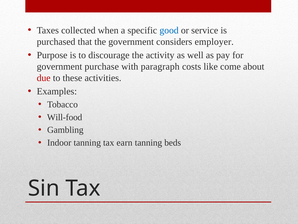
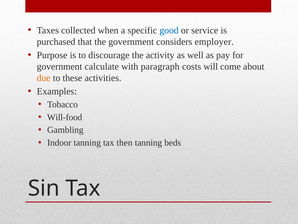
purchase: purchase -> calculate
like: like -> will
due colour: red -> orange
earn: earn -> then
